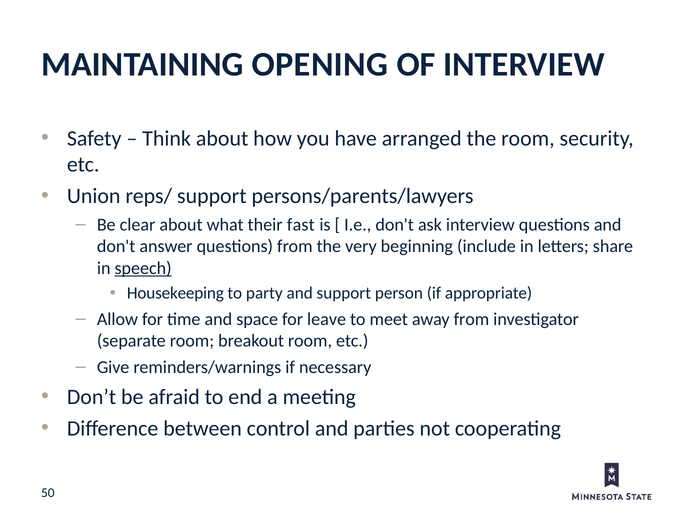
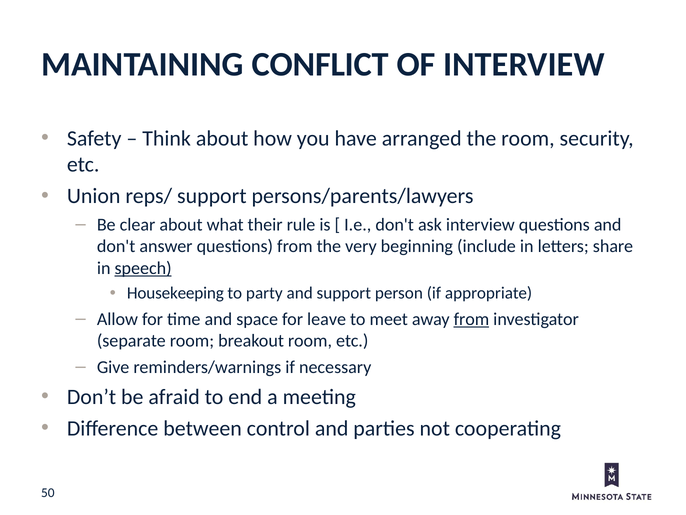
OPENING: OPENING -> CONFLICT
fast: fast -> rule
from at (471, 319) underline: none -> present
